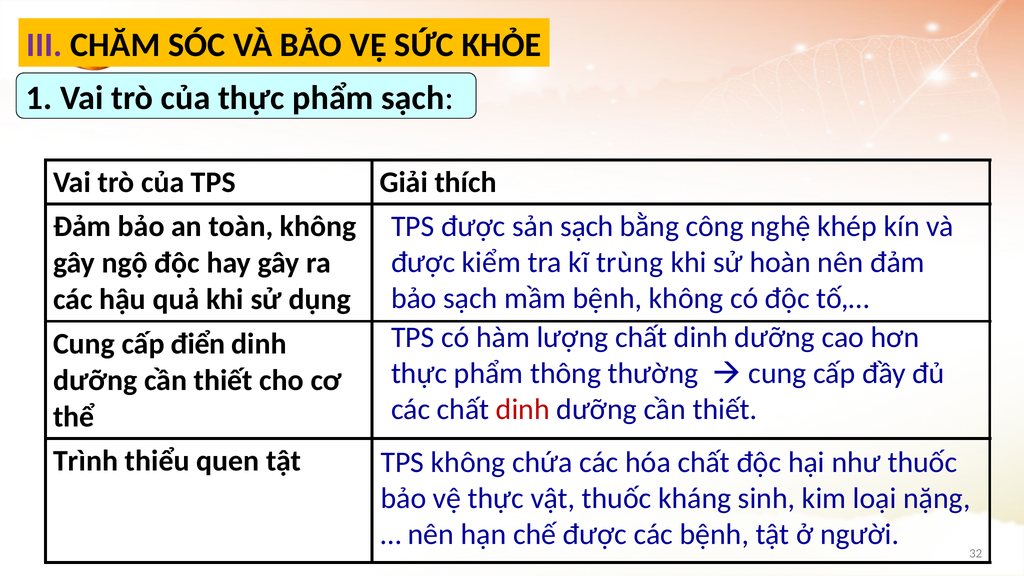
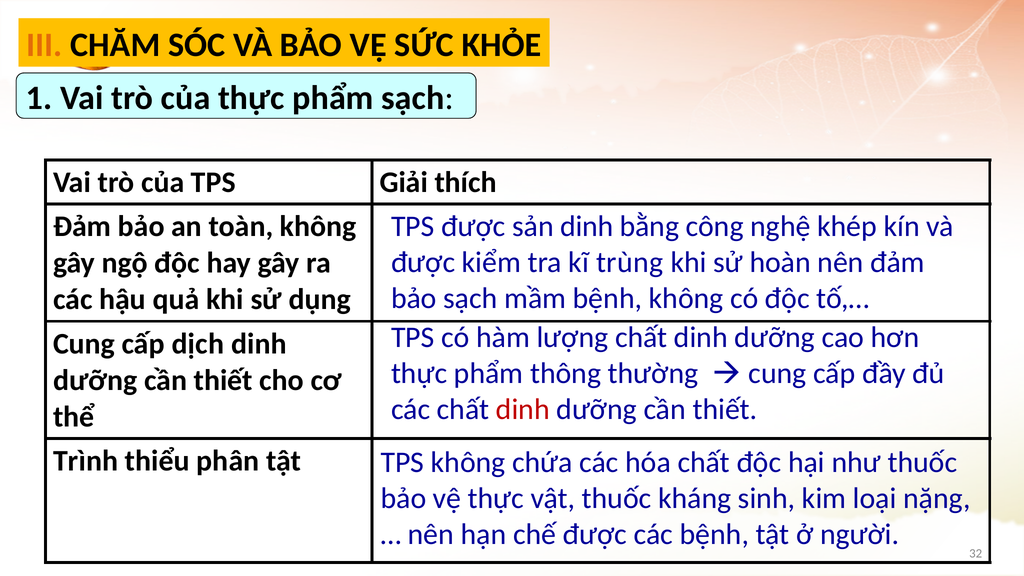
III colour: purple -> orange
sản sạch: sạch -> dinh
điển: điển -> dịch
quen: quen -> phân
